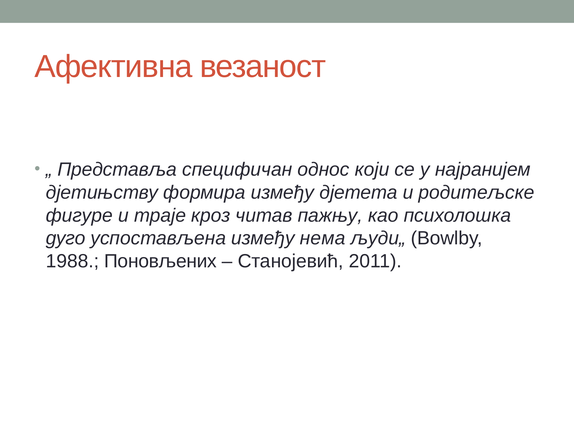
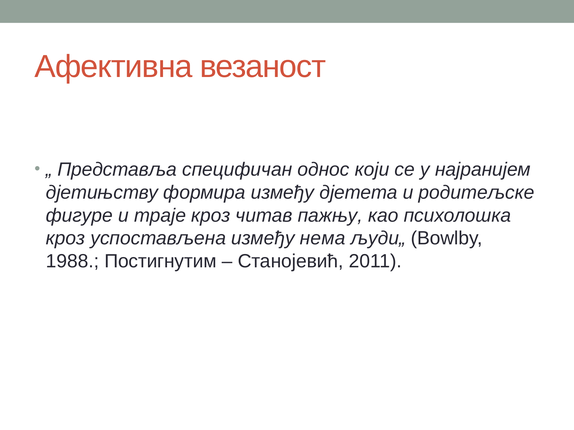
дуго at (66, 239): дуго -> кроз
Поновљених: Поновљених -> Постигнутим
